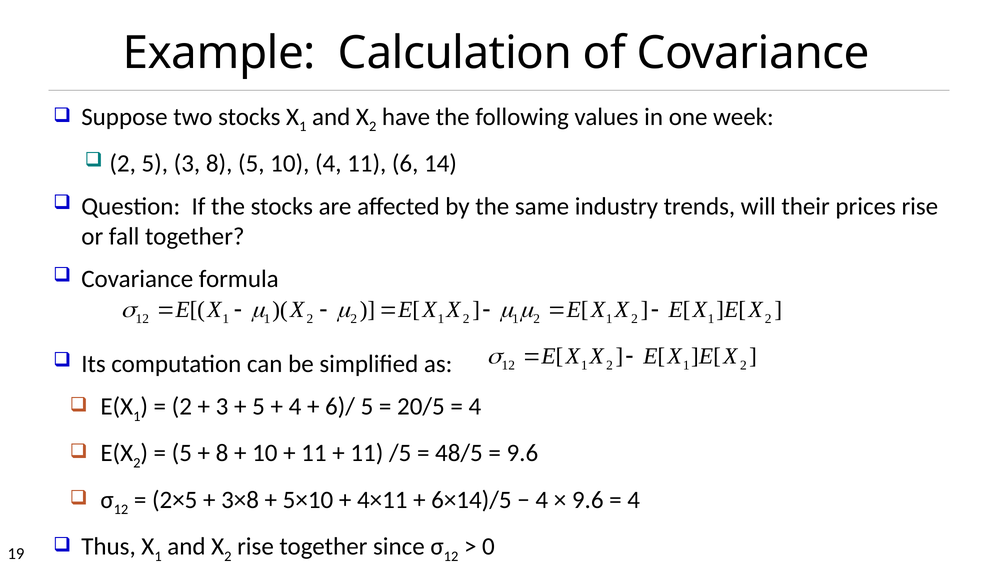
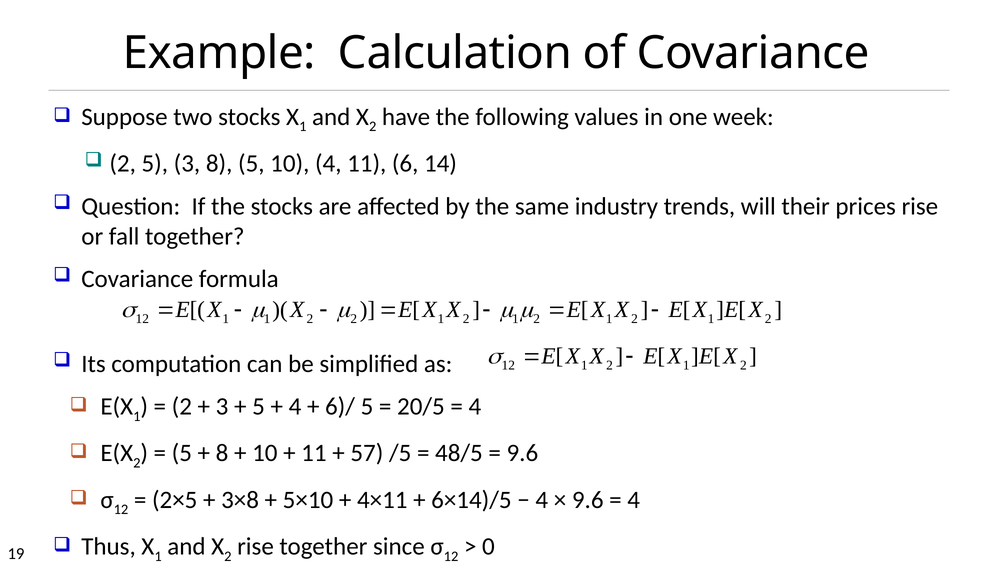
11 at (367, 453): 11 -> 57
